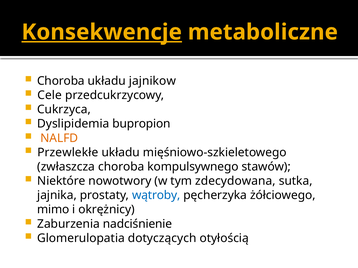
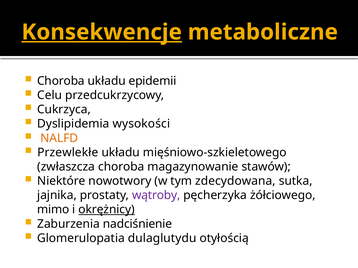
jajnikow: jajnikow -> epidemii
Cele: Cele -> Celu
bupropion: bupropion -> wysokości
kompulsywnego: kompulsywnego -> magazynowanie
wątroby colour: blue -> purple
okrężnicy underline: none -> present
dotyczących: dotyczących -> dulaglutydu
